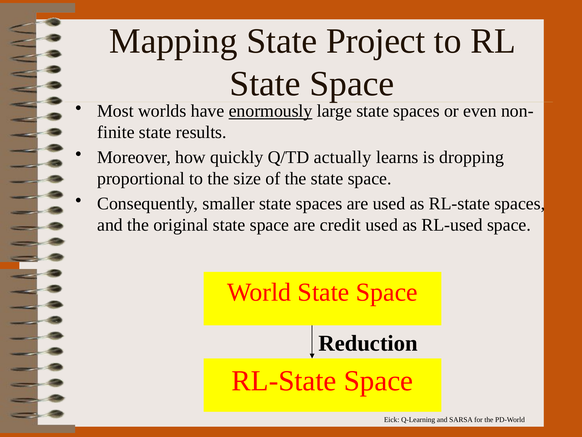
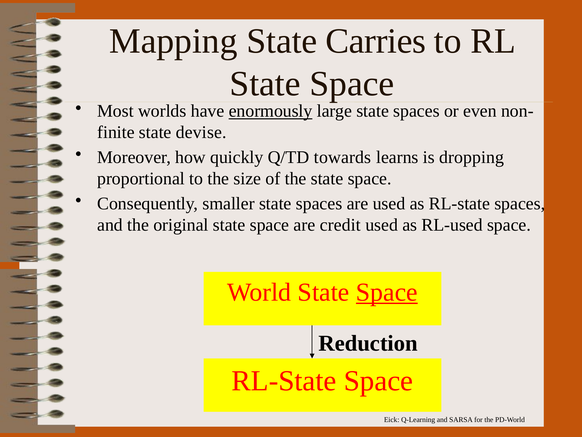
Project: Project -> Carries
results: results -> devise
actually: actually -> towards
Space at (387, 292) underline: none -> present
